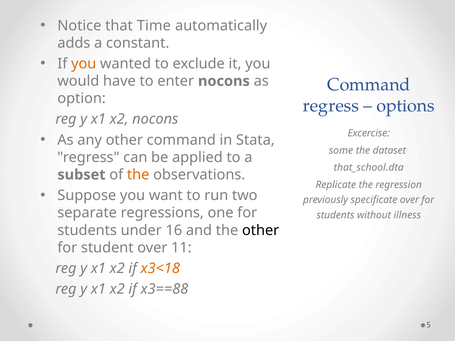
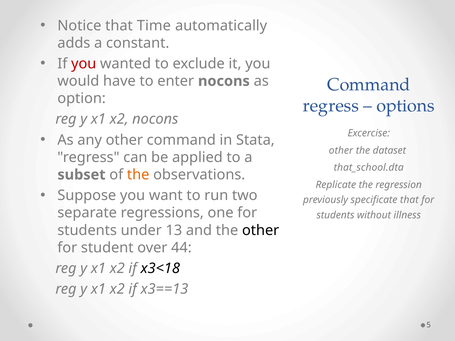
you at (84, 64) colour: orange -> red
some at (341, 151): some -> other
specificate over: over -> that
16: 16 -> 13
11: 11 -> 44
x3<18 colour: orange -> black
x3==88: x3==88 -> x3==13
